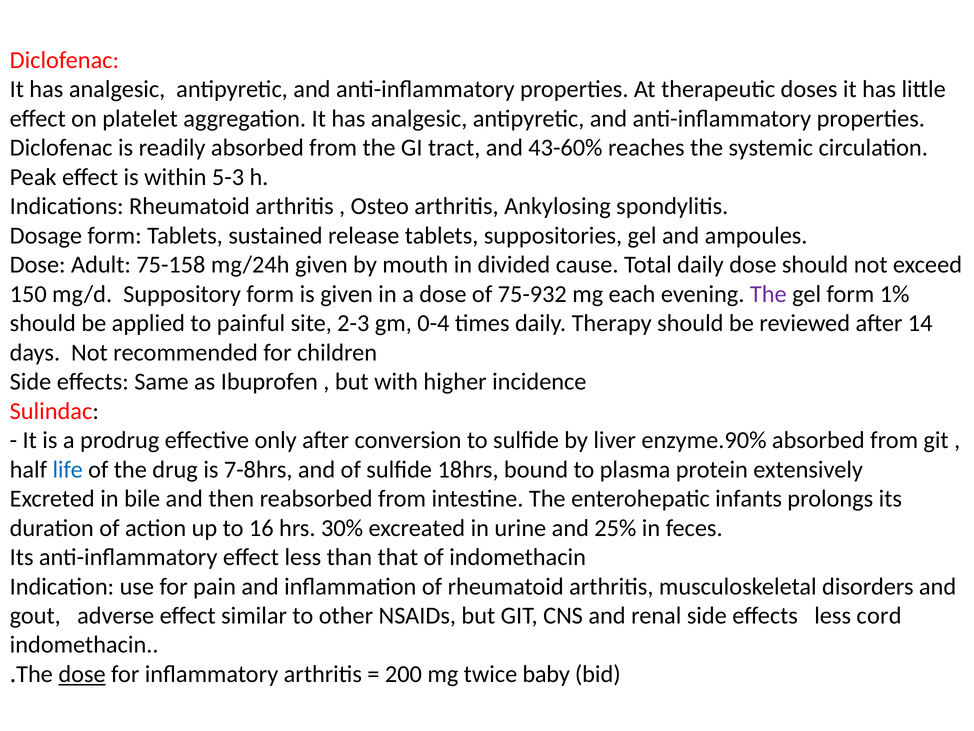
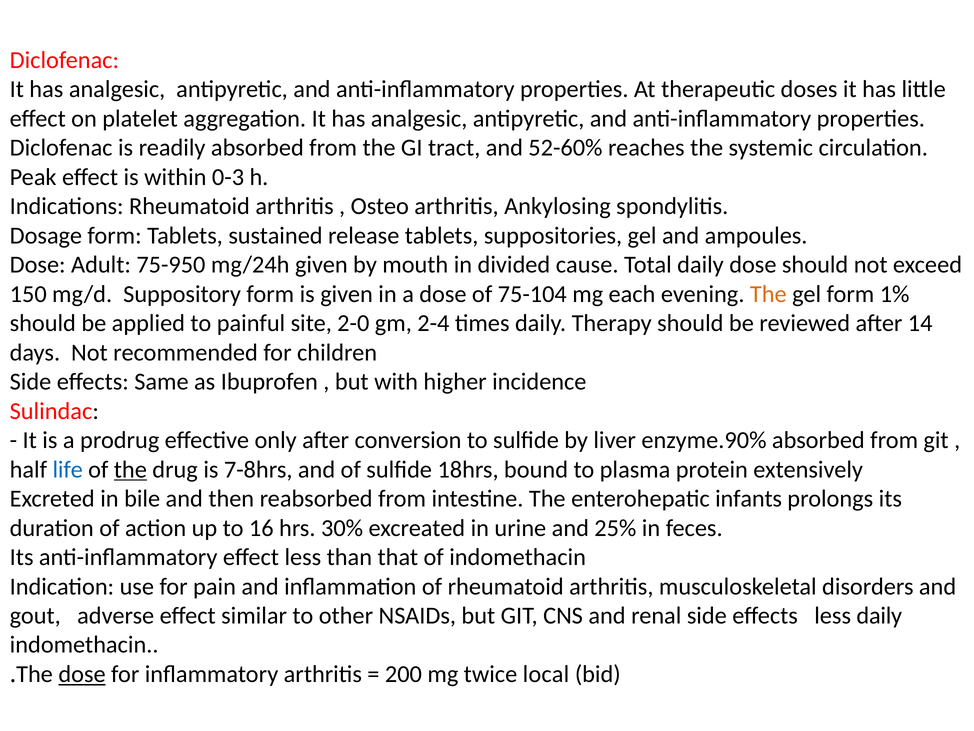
43-60%: 43-60% -> 52-60%
5-3: 5-3 -> 0-3
75-158: 75-158 -> 75-950
75-932: 75-932 -> 75-104
The at (768, 294) colour: purple -> orange
2-3: 2-3 -> 2-0
0-4: 0-4 -> 2-4
the at (130, 469) underline: none -> present
less cord: cord -> daily
baby: baby -> local
